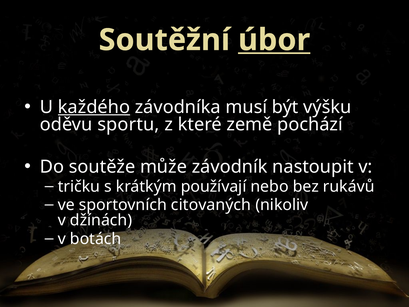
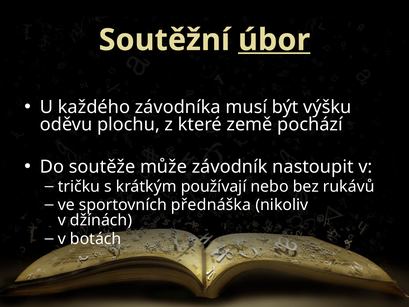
každého underline: present -> none
sportu: sportu -> plochu
citovaných: citovaných -> přednáška
